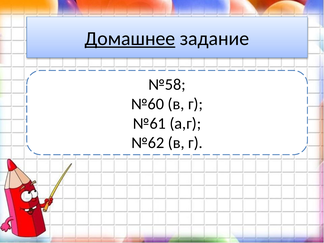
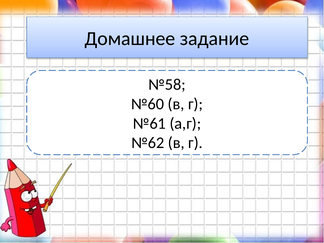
Домашнее underline: present -> none
